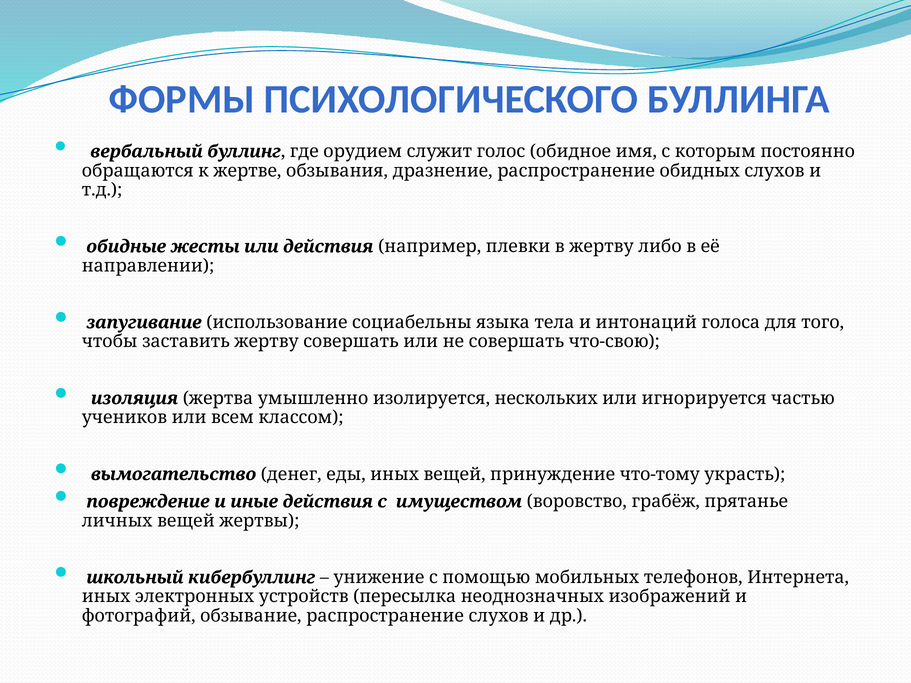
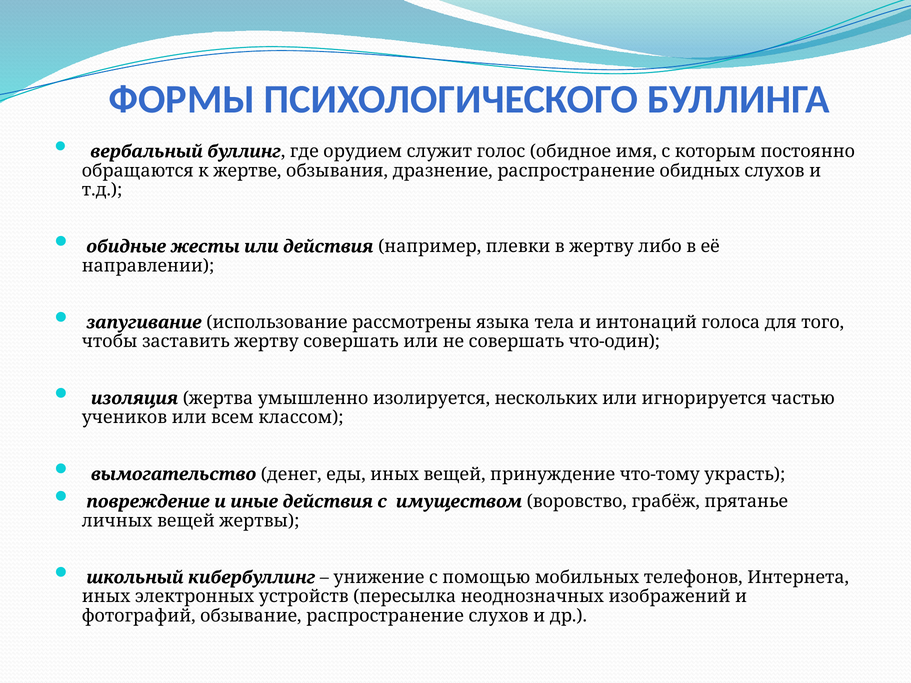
социабельны: социабельны -> рассмотрены
что-свою: что-свою -> что-один
